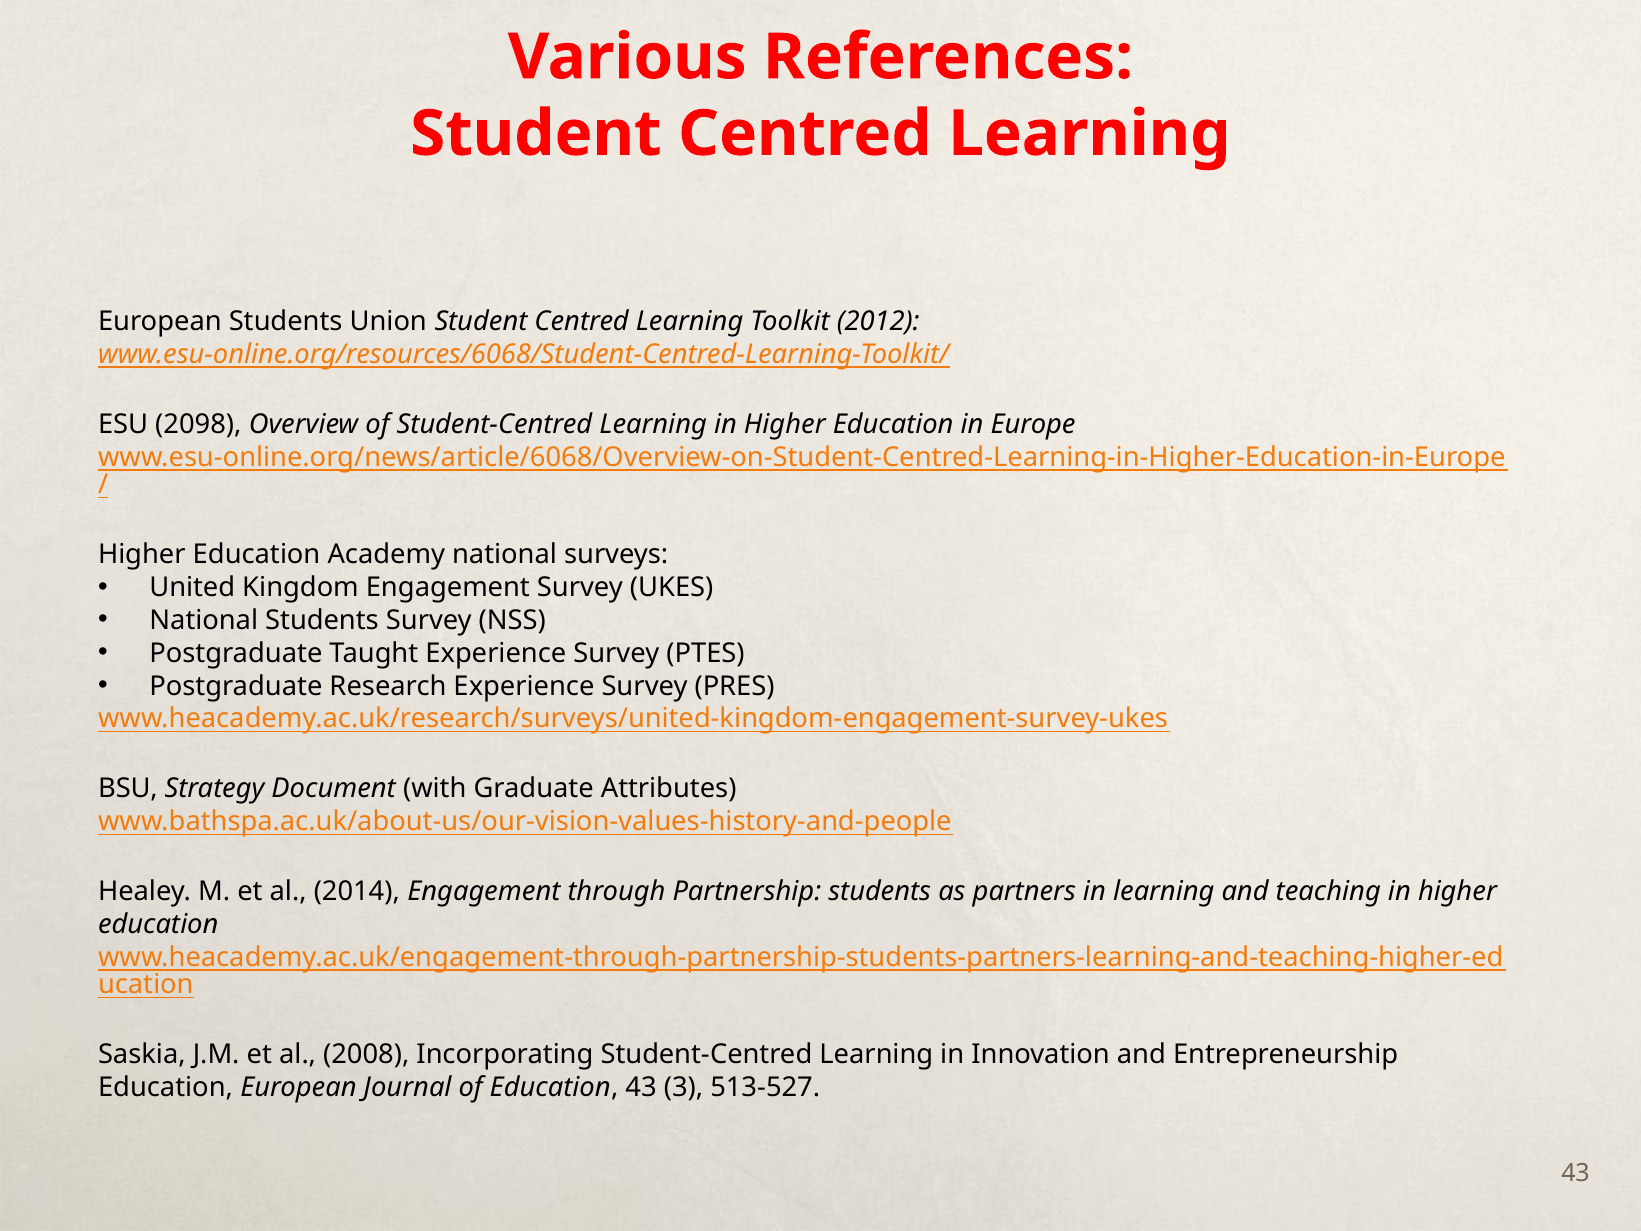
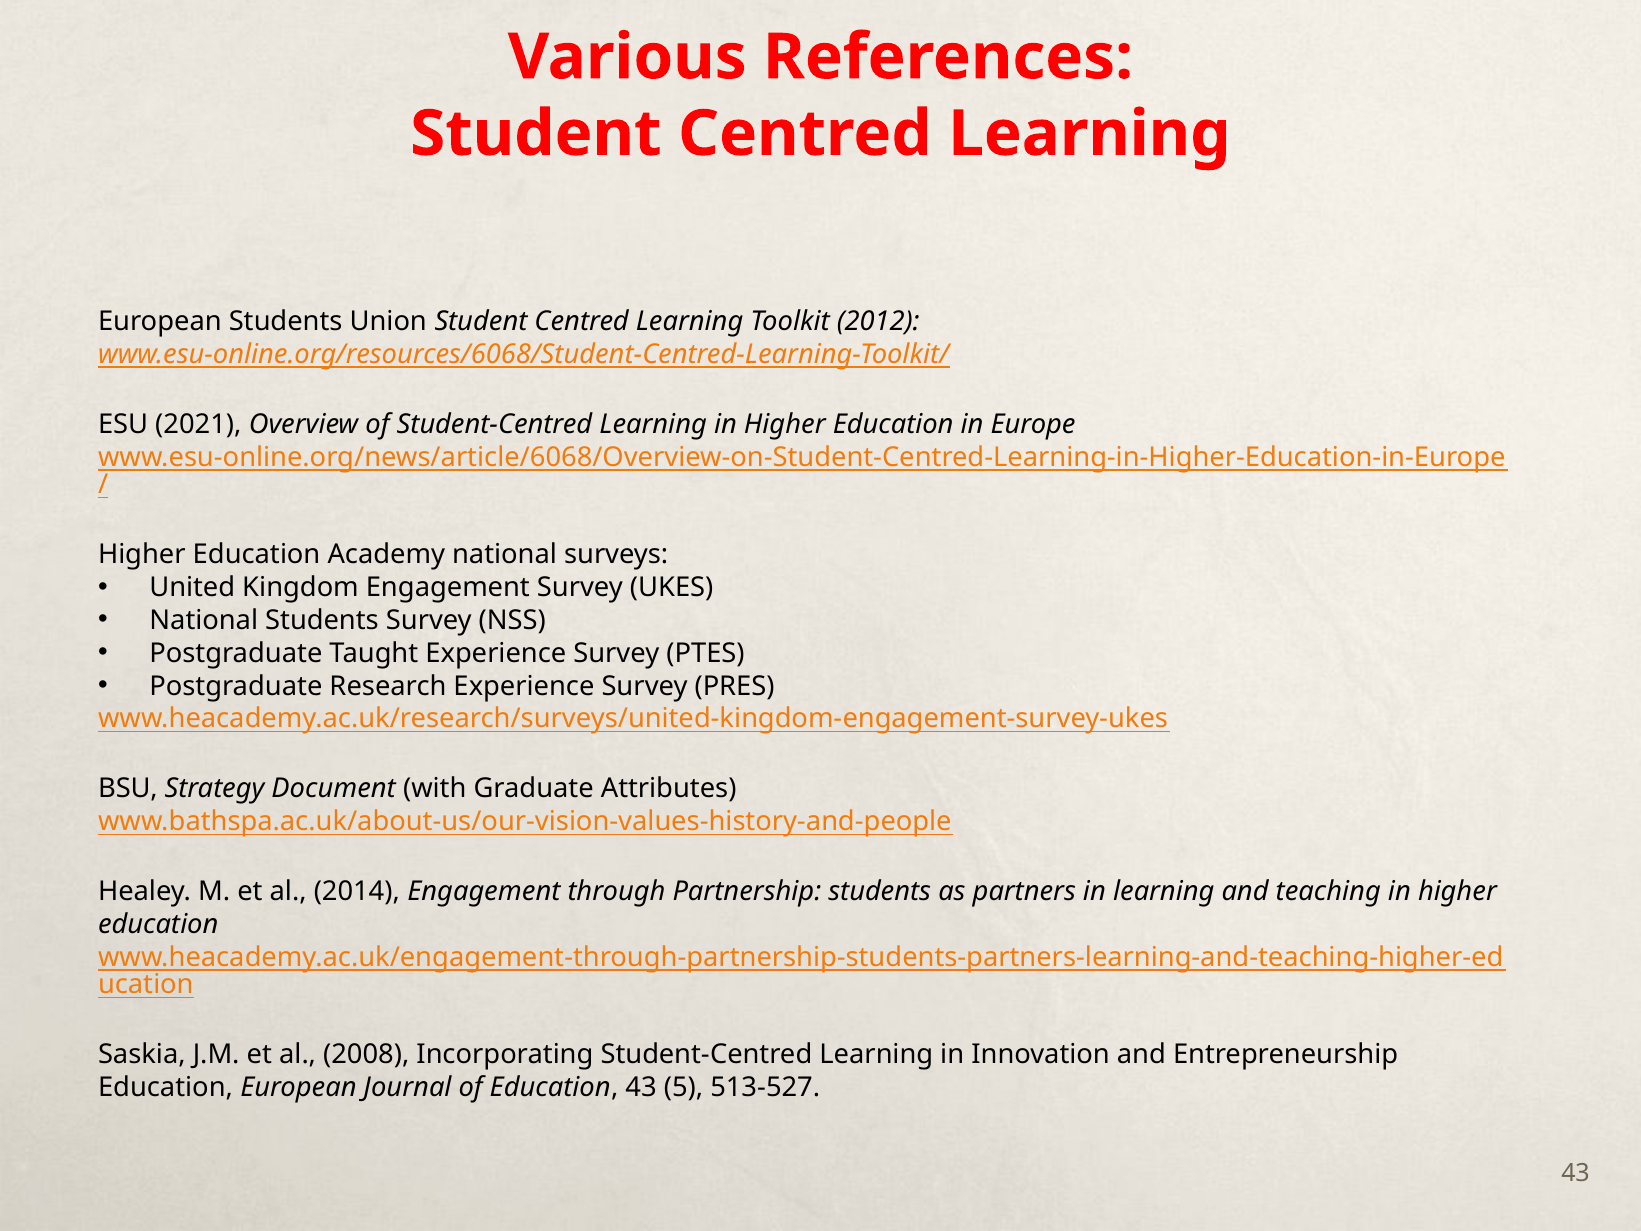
2098: 2098 -> 2021
3: 3 -> 5
